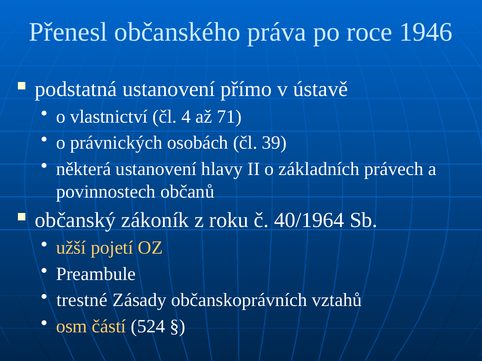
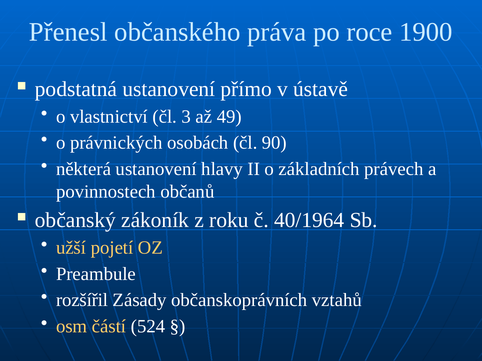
1946: 1946 -> 1900
4: 4 -> 3
71: 71 -> 49
39: 39 -> 90
trestné: trestné -> rozšířil
